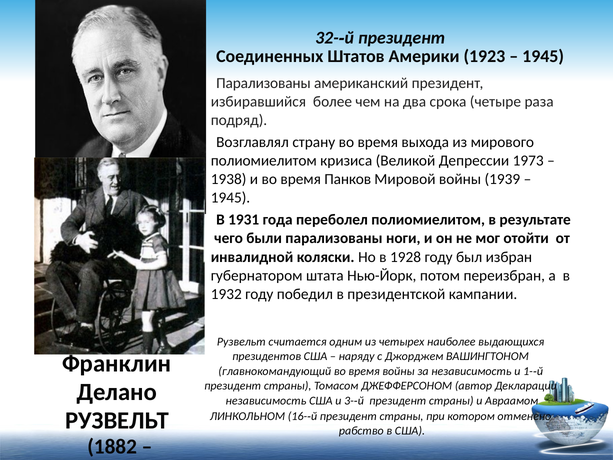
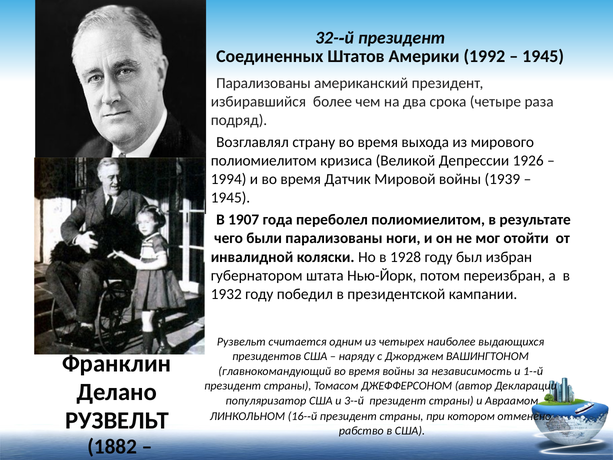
1923: 1923 -> 1992
1973: 1973 -> 1926
1938: 1938 -> 1994
Панков: Панков -> Датчик
1931: 1931 -> 1907
независимость at (266, 401): независимость -> популяризатор
